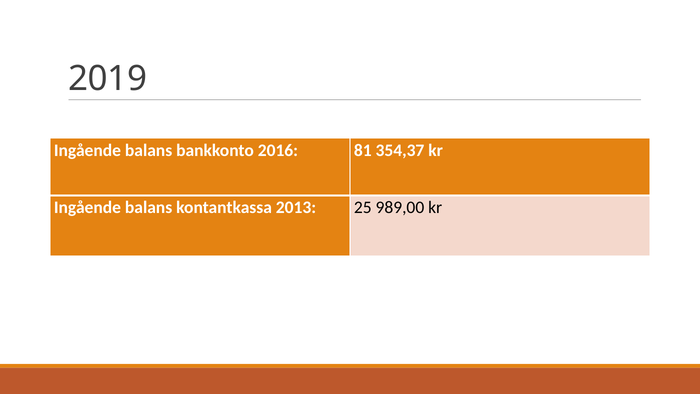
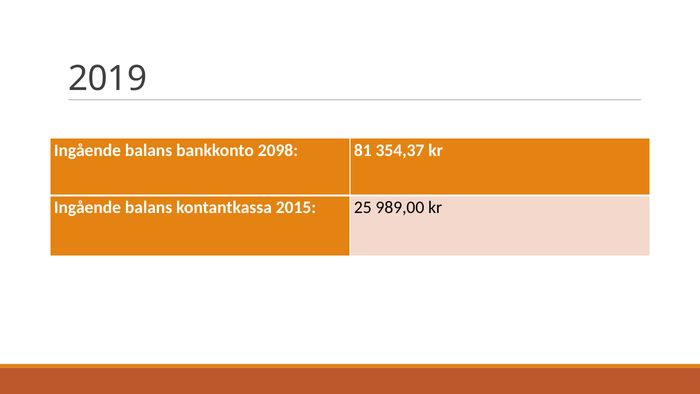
2016: 2016 -> 2098
2013: 2013 -> 2015
